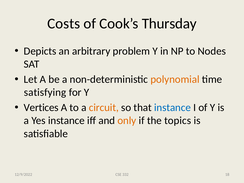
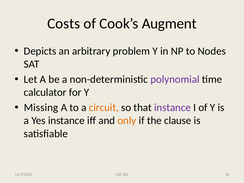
Thursday: Thursday -> Augment
polynomial colour: orange -> purple
satisfying: satisfying -> calculator
Vertices: Vertices -> Missing
instance at (172, 108) colour: blue -> purple
topics: topics -> clause
